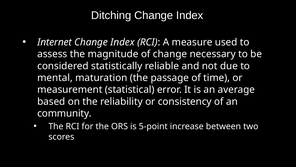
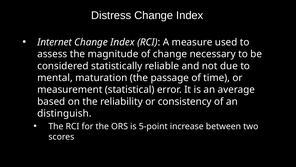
Ditching: Ditching -> Distress
community: community -> distinguish
